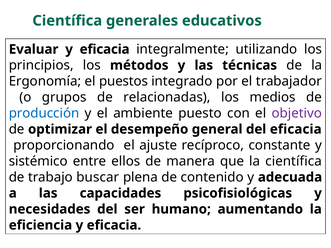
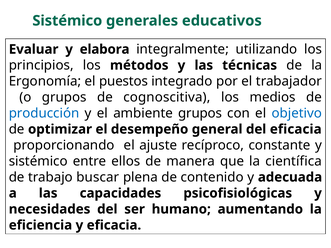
Científica at (67, 21): Científica -> Sistémico
Evaluar y eficacia: eficacia -> elabora
relacionadas: relacionadas -> cognoscitiva
ambiente puesto: puesto -> grupos
objetivo colour: purple -> blue
